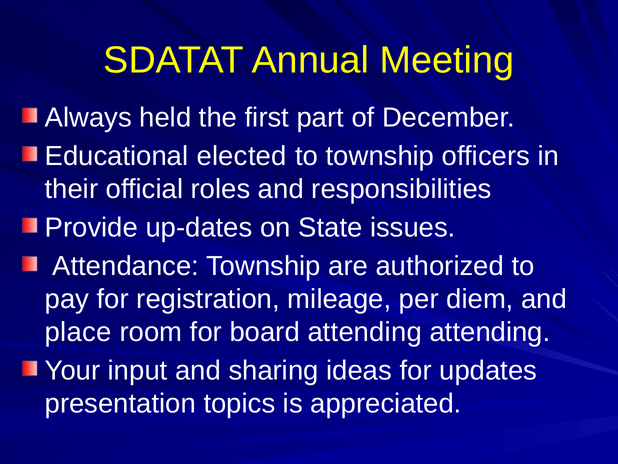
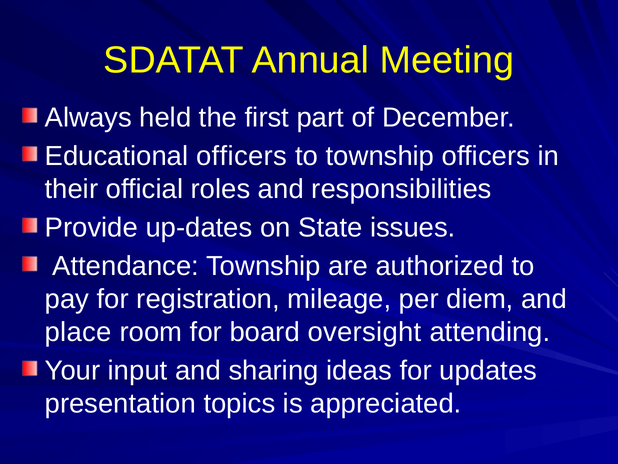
Educational elected: elected -> officers
board attending: attending -> oversight
